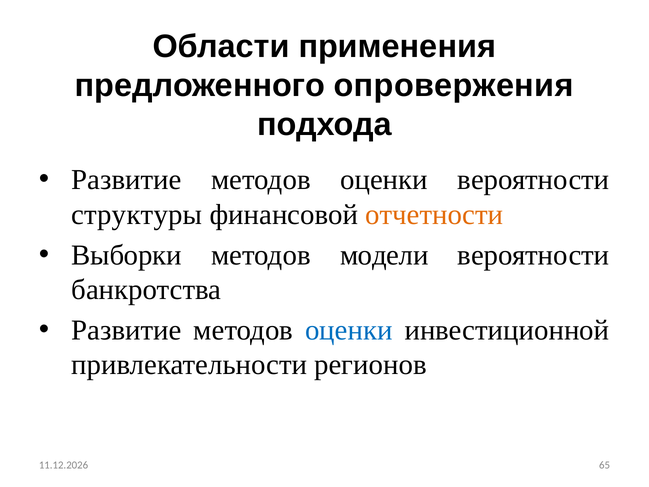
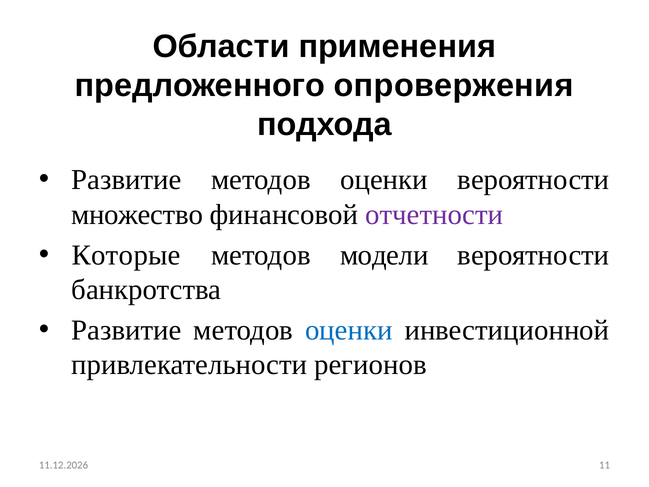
структуры: структуры -> множество
отчетности colour: orange -> purple
Выборки: Выборки -> Которые
65: 65 -> 11
